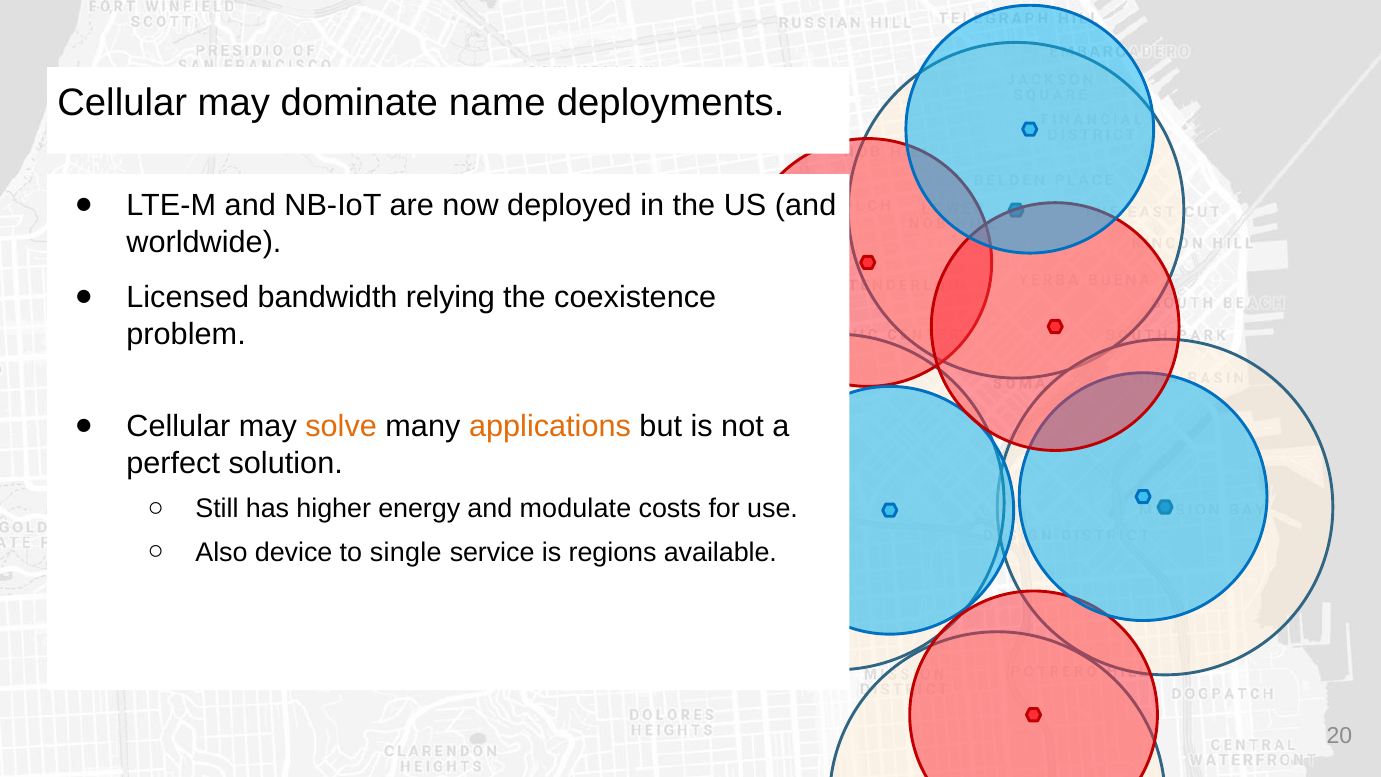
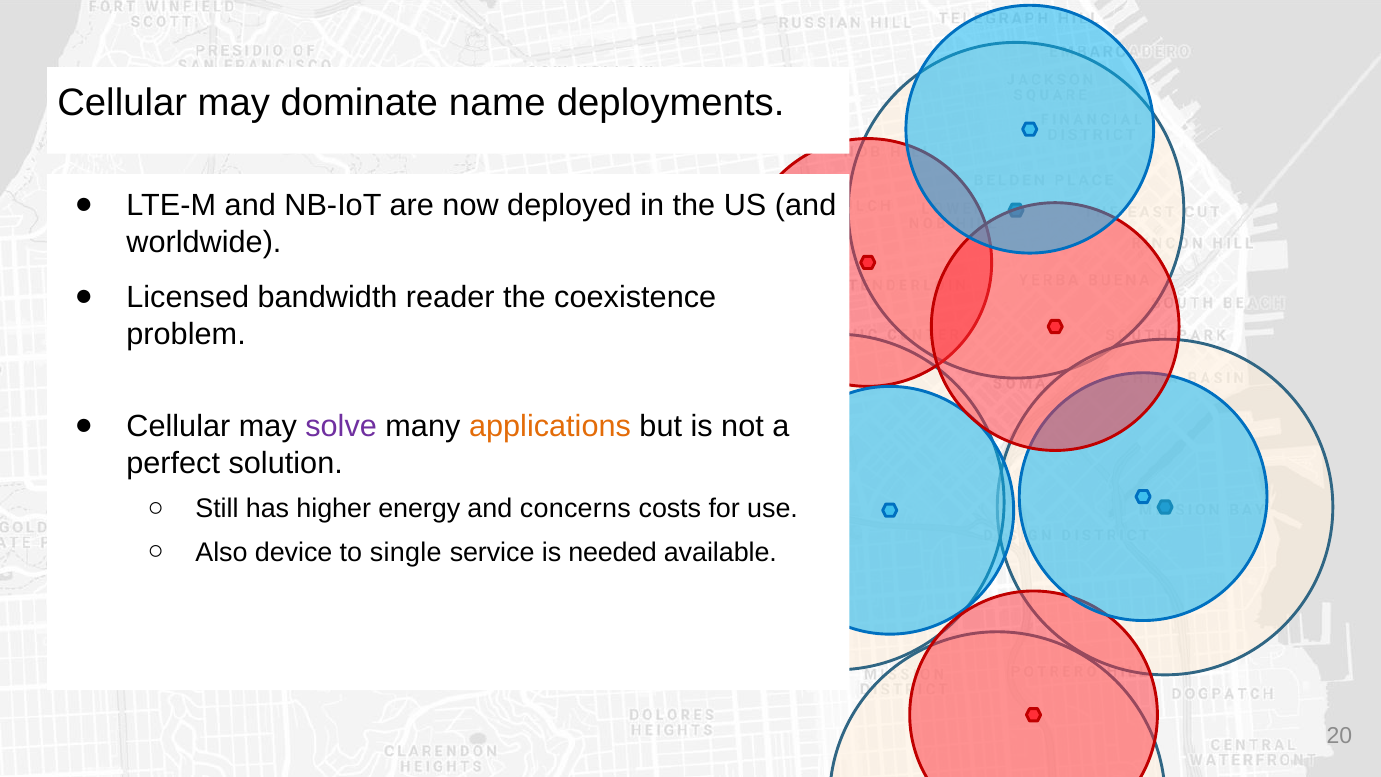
relying: relying -> reader
solve colour: orange -> purple
modulate: modulate -> concerns
regions: regions -> needed
